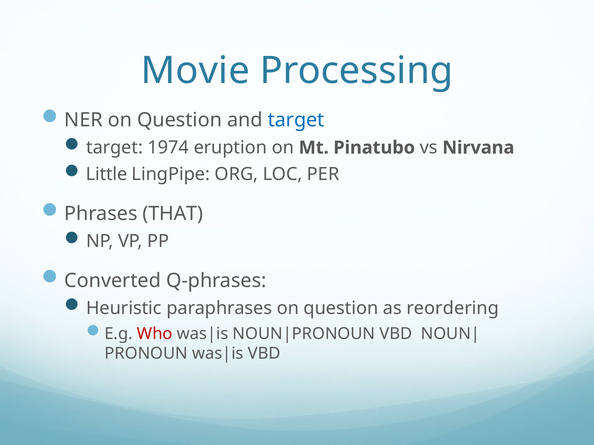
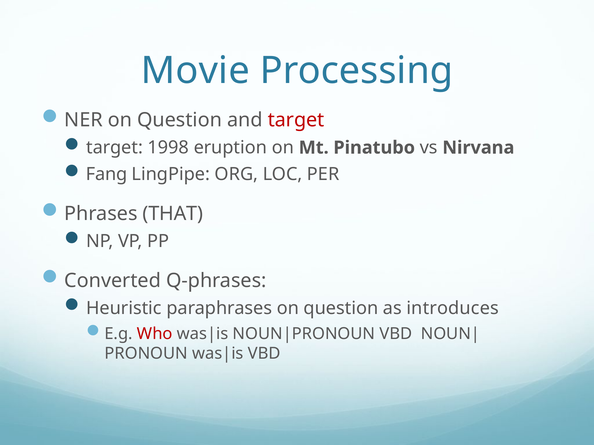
target at (296, 120) colour: blue -> red
1974: 1974 -> 1998
Little: Little -> Fang
reordering: reordering -> introduces
